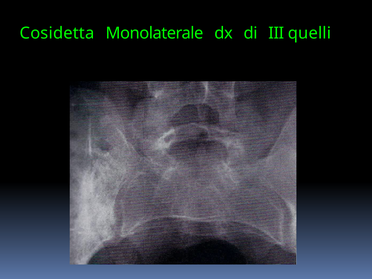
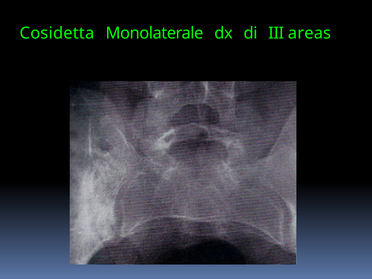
quelli: quelli -> areas
